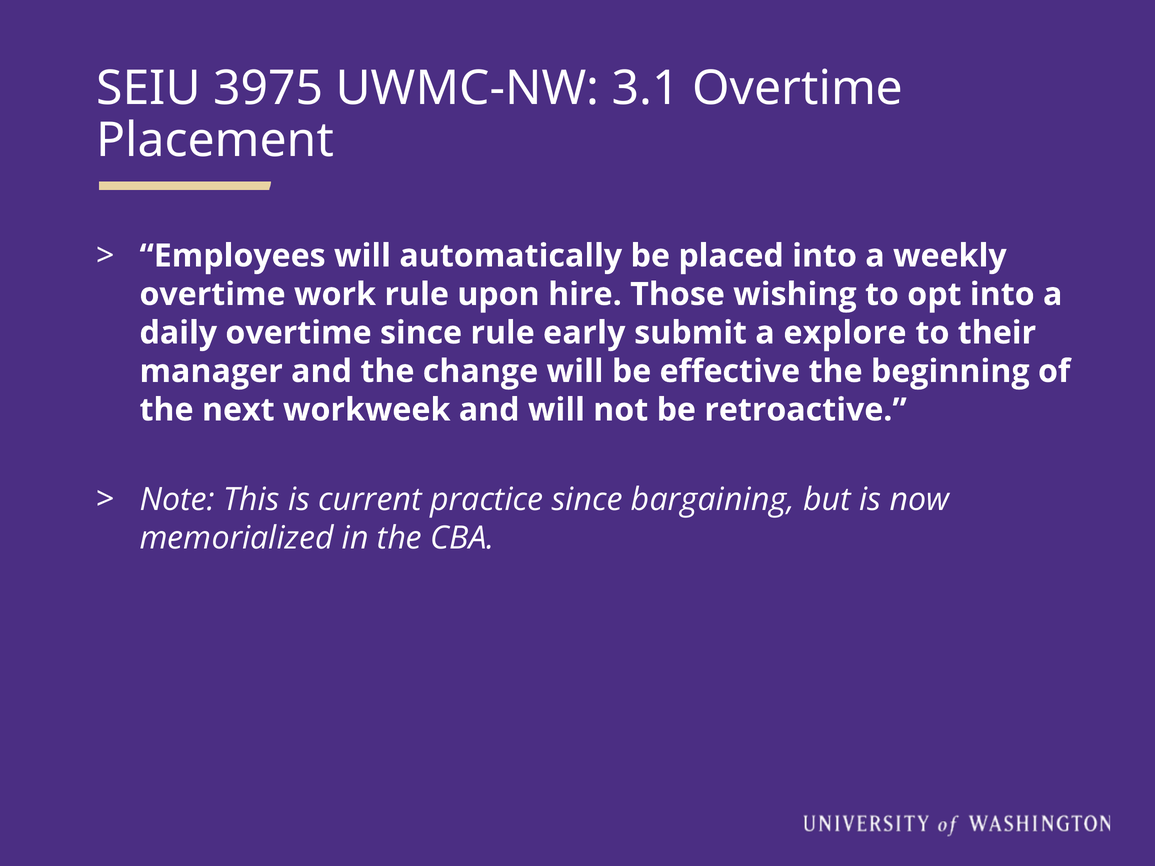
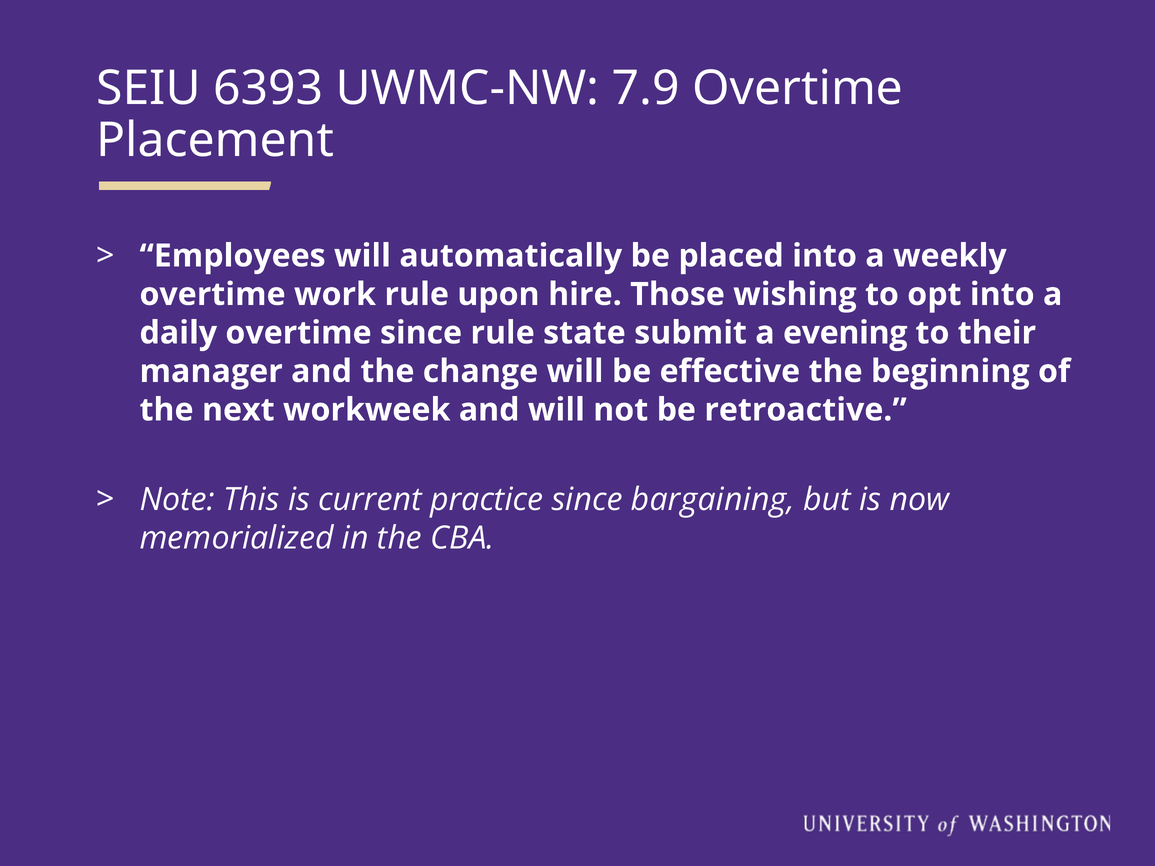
3975: 3975 -> 6393
3.1: 3.1 -> 7.9
early: early -> state
explore: explore -> evening
